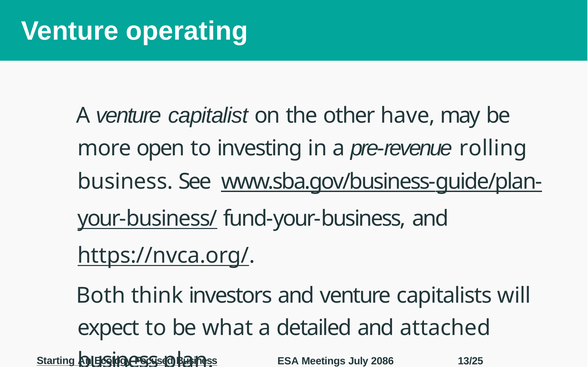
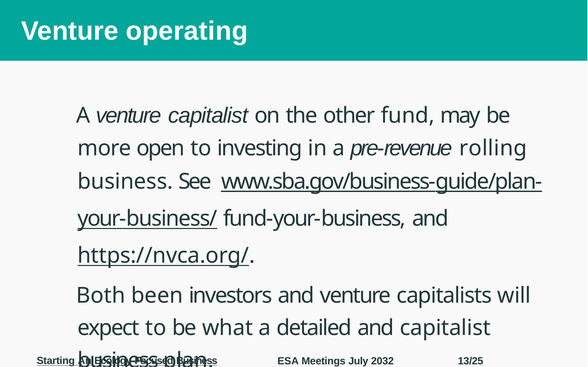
have: have -> fund
think: think -> been
and attached: attached -> capitalist
2086: 2086 -> 2032
